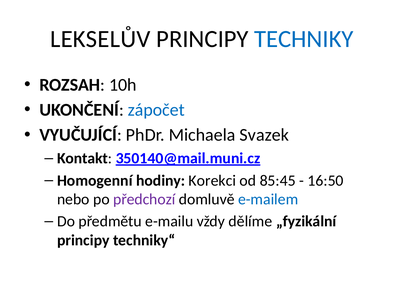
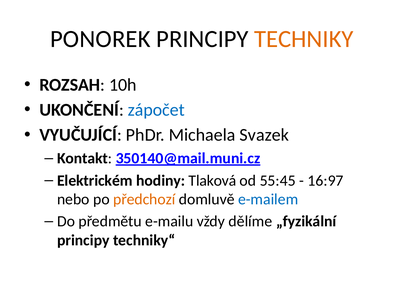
LEKSELŮV: LEKSELŮV -> PONOREK
TECHNIKY colour: blue -> orange
Homogenní: Homogenní -> Elektrickém
Korekci: Korekci -> Tlaková
85:45: 85:45 -> 55:45
16:50: 16:50 -> 16:97
předchozí colour: purple -> orange
